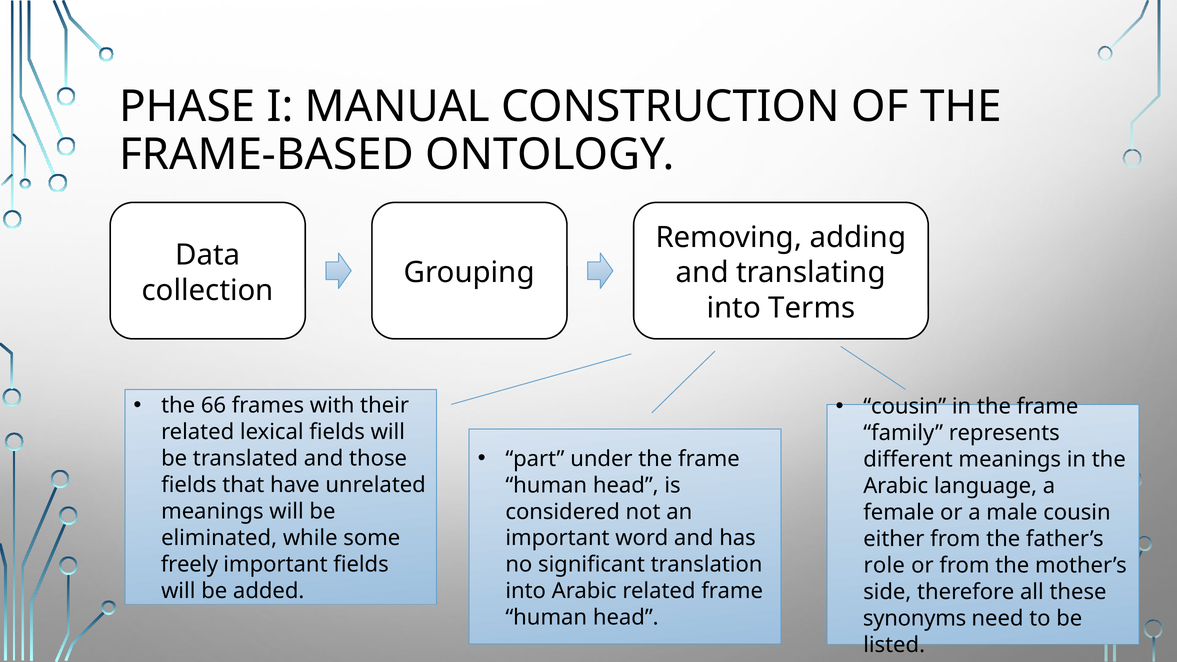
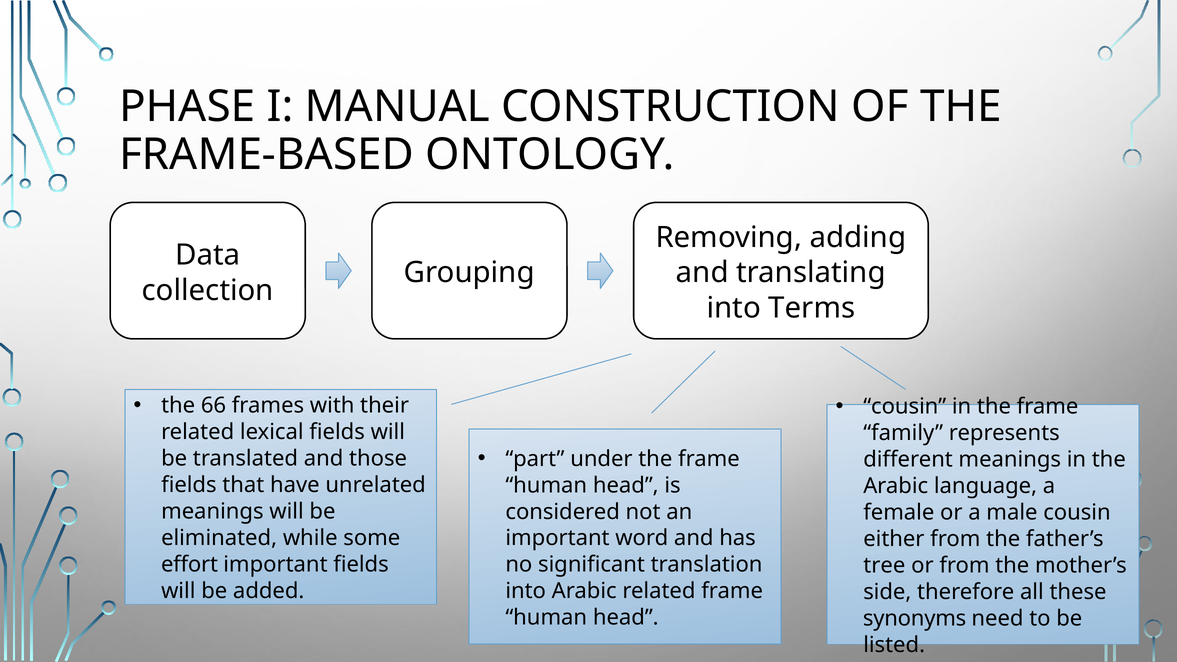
freely: freely -> effort
role: role -> tree
